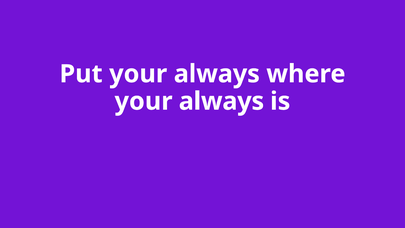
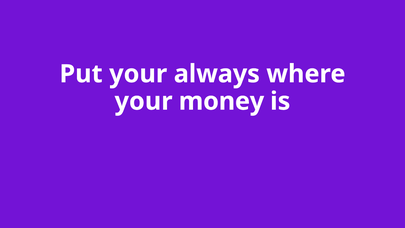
always at (221, 101): always -> money
